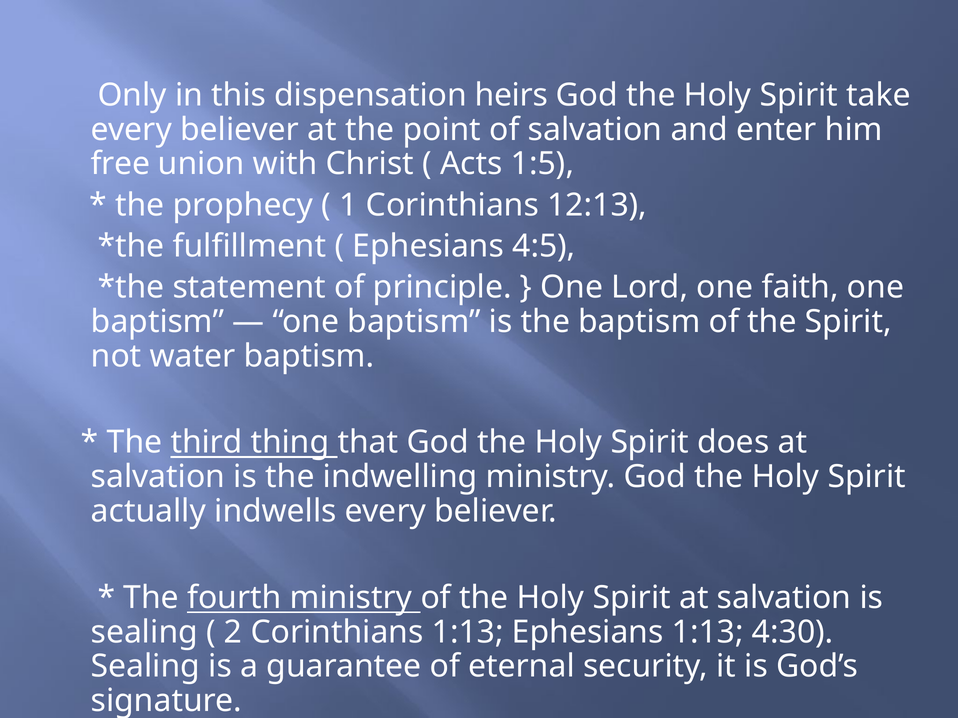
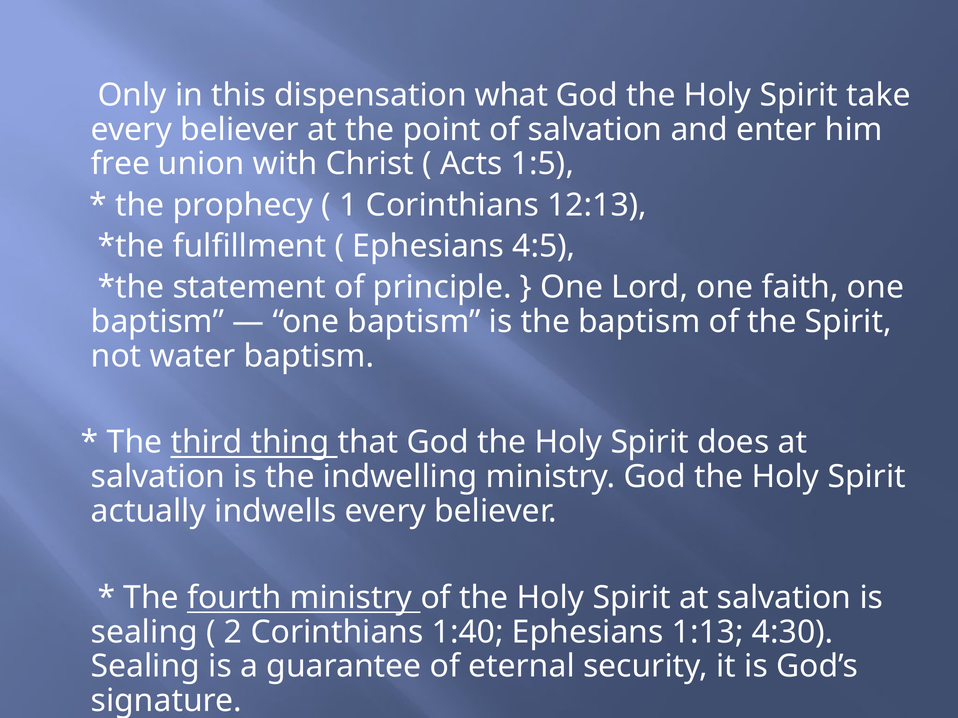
heirs: heirs -> what
Corinthians 1:13: 1:13 -> 1:40
